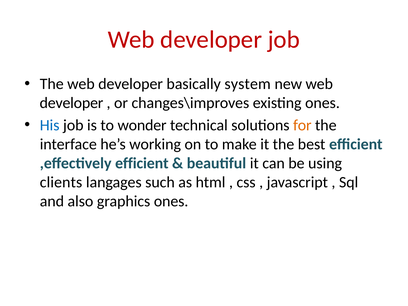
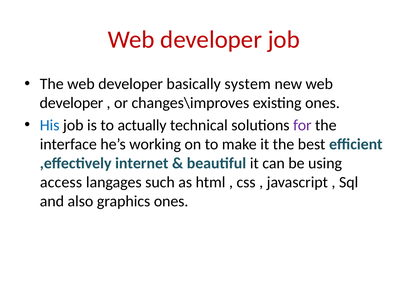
wonder: wonder -> actually
for colour: orange -> purple
,effectively efficient: efficient -> internet
clients: clients -> access
